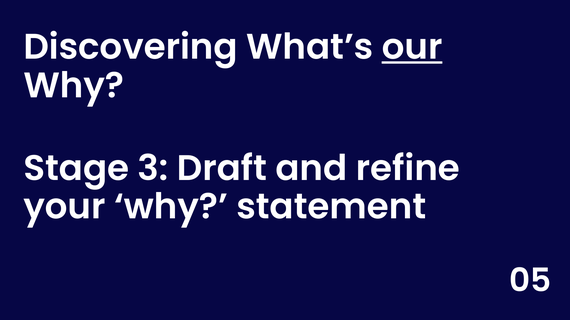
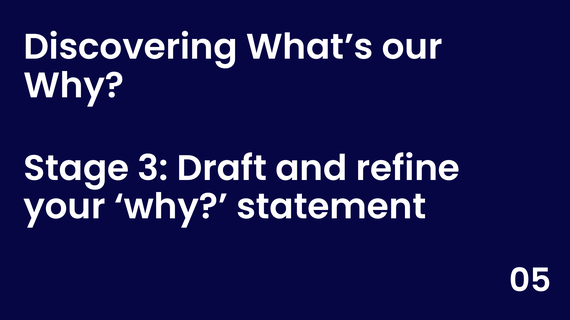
our underline: present -> none
